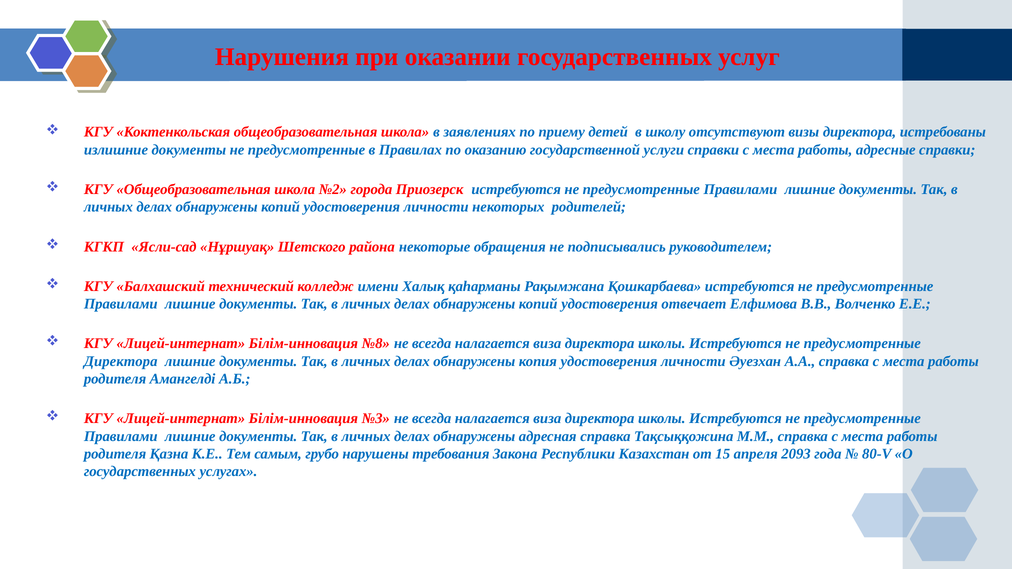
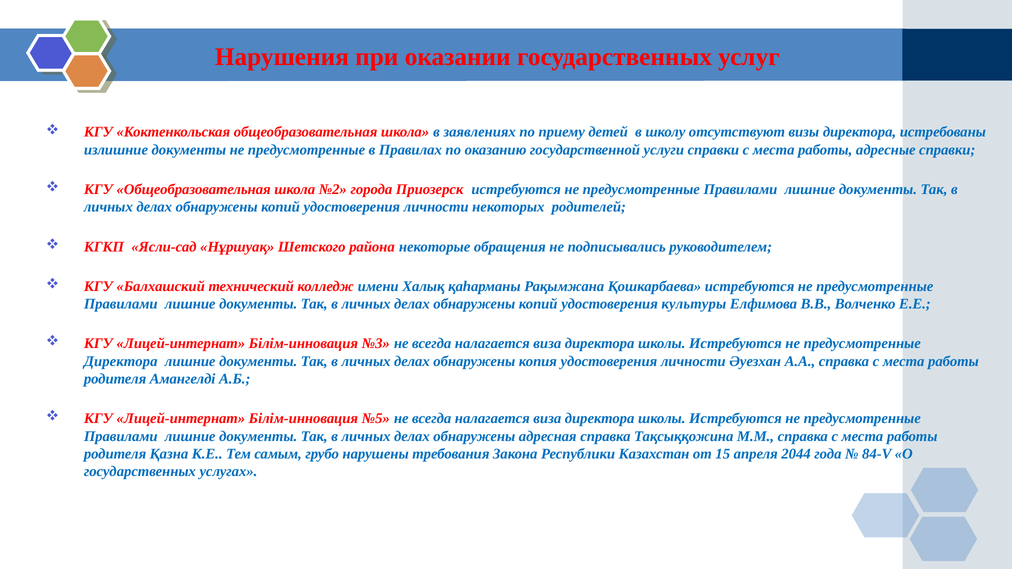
отвечает: отвечает -> культуры
№8: №8 -> №3
№3: №3 -> №5
2093: 2093 -> 2044
80-V: 80-V -> 84-V
